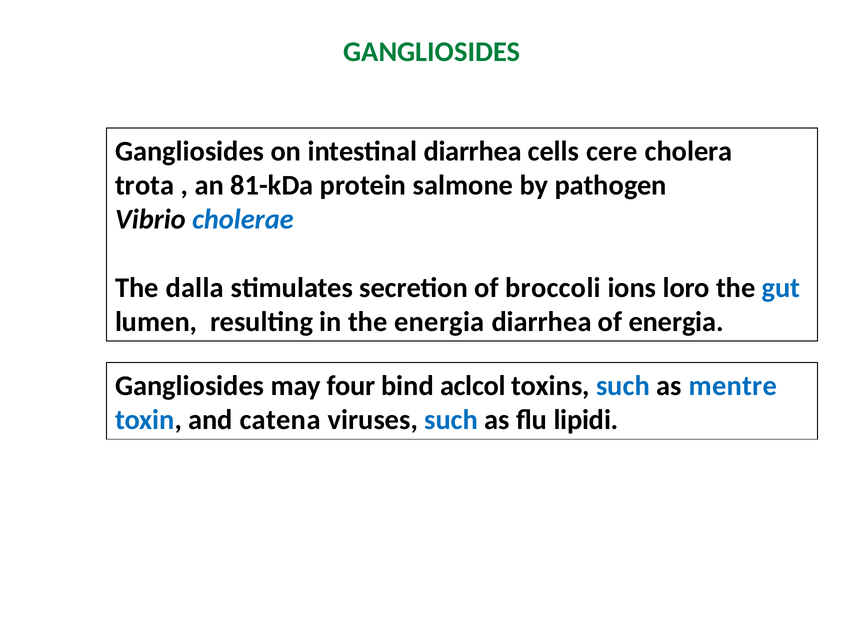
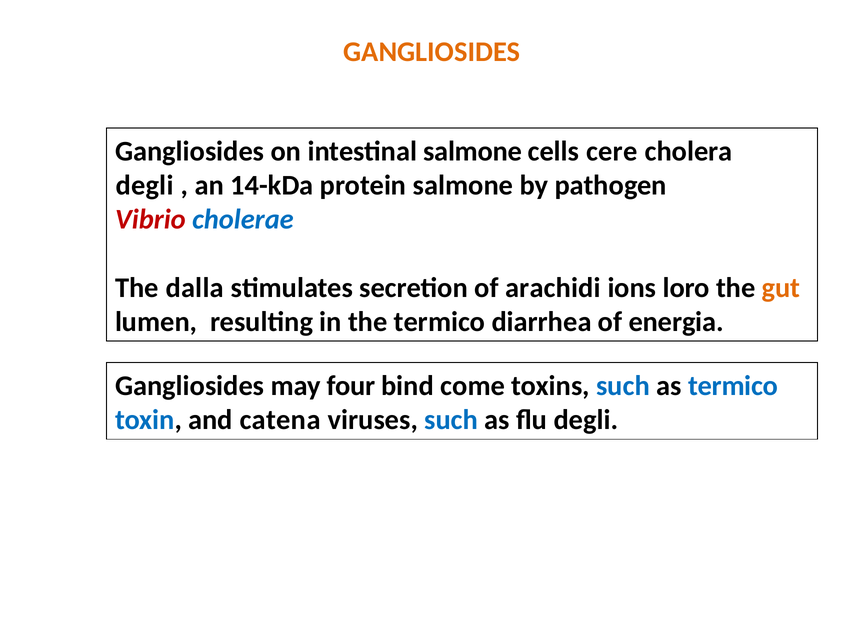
GANGLIOSIDES at (432, 52) colour: green -> orange
intestinal diarrhea: diarrhea -> salmone
trota at (145, 185): trota -> degli
81-kDa: 81-kDa -> 14-kDa
Vibrio colour: black -> red
broccoli: broccoli -> arachidi
gut colour: blue -> orange
the energia: energia -> termico
aclcol: aclcol -> come
as mentre: mentre -> termico
flu lipidi: lipidi -> degli
